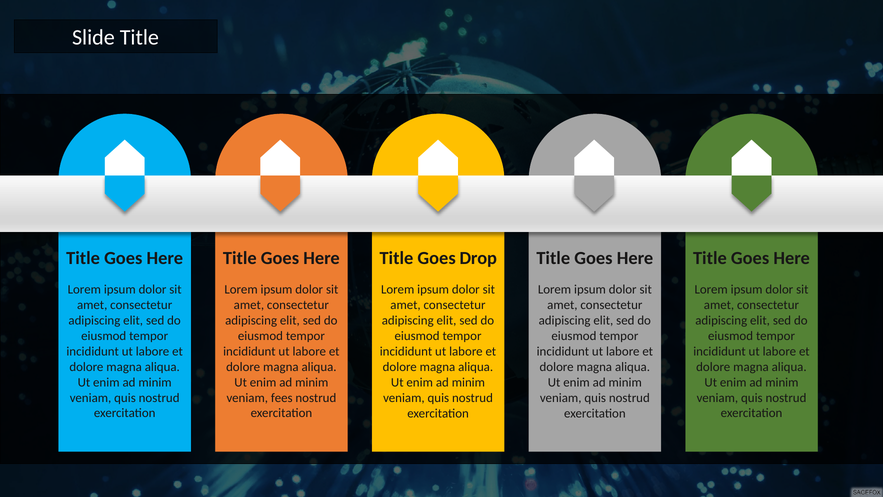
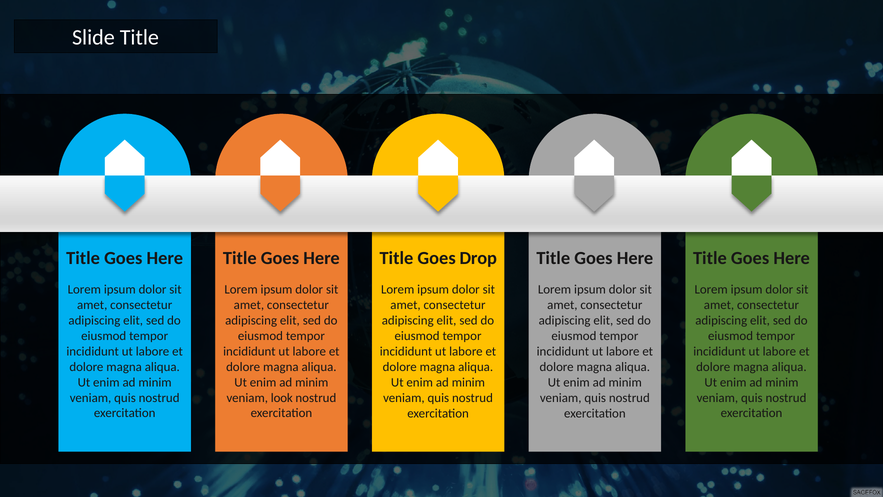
fees: fees -> look
